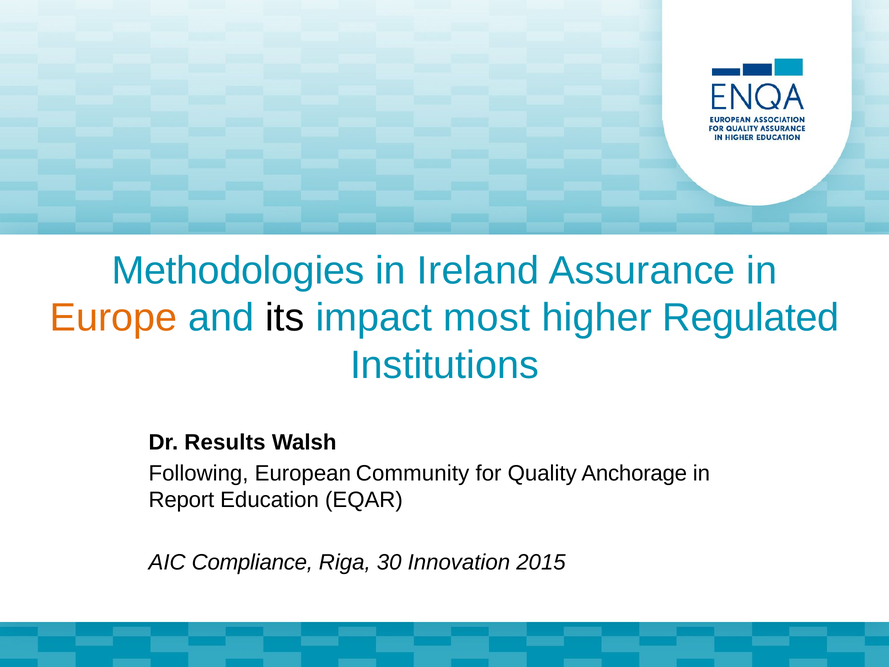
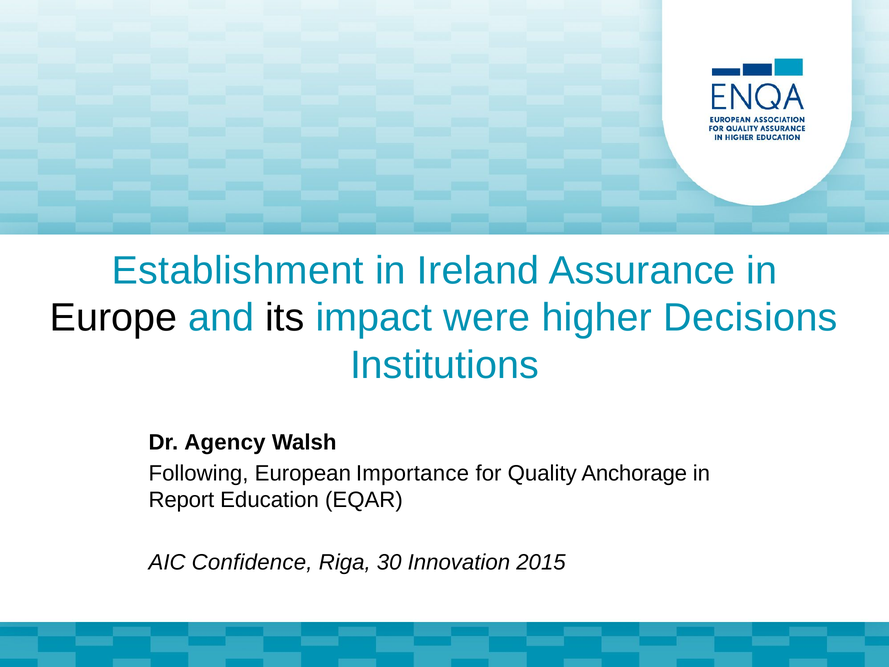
Methodologies: Methodologies -> Establishment
Europe colour: orange -> black
most: most -> were
Regulated: Regulated -> Decisions
Results: Results -> Agency
Community: Community -> Importance
Compliance: Compliance -> Confidence
